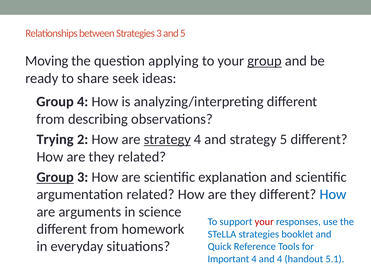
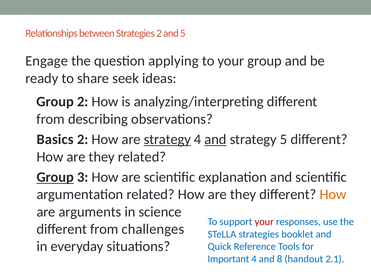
Strategies 3: 3 -> 2
Moving: Moving -> Engage
group at (265, 61) underline: present -> none
Group 4: 4 -> 2
Trying: Trying -> Basics
and at (216, 140) underline: none -> present
How at (333, 195) colour: blue -> orange
homework: homework -> challenges
and 4: 4 -> 8
5.1: 5.1 -> 2.1
